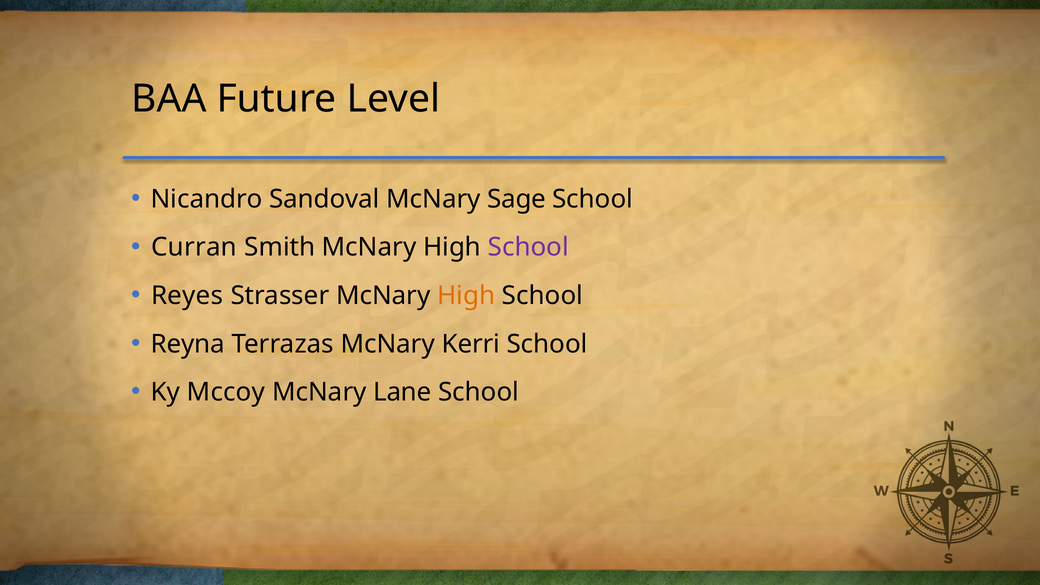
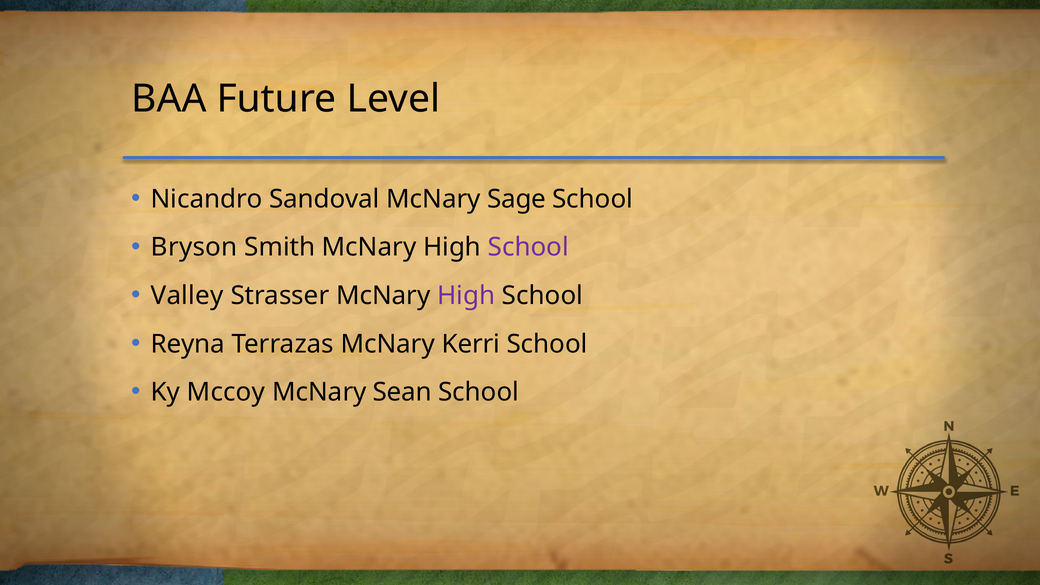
Curran: Curran -> Bryson
Reyes: Reyes -> Valley
High at (466, 296) colour: orange -> purple
Lane: Lane -> Sean
